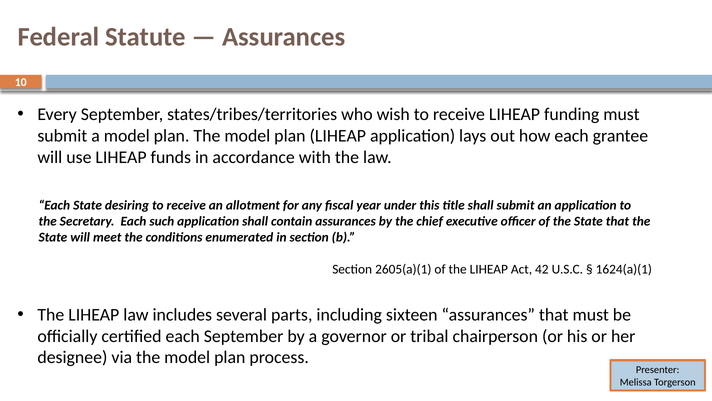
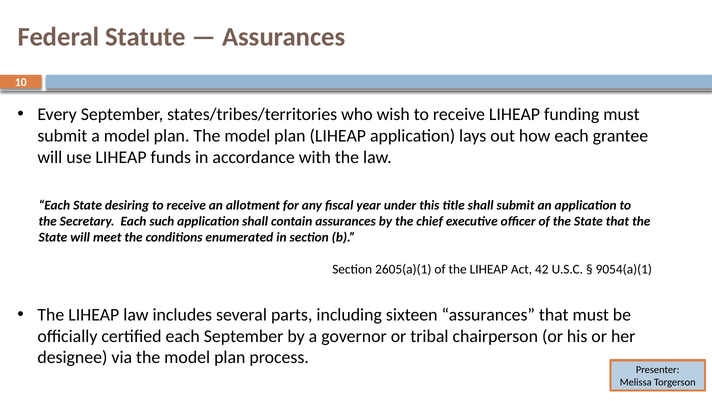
1624(a)(1: 1624(a)(1 -> 9054(a)(1
